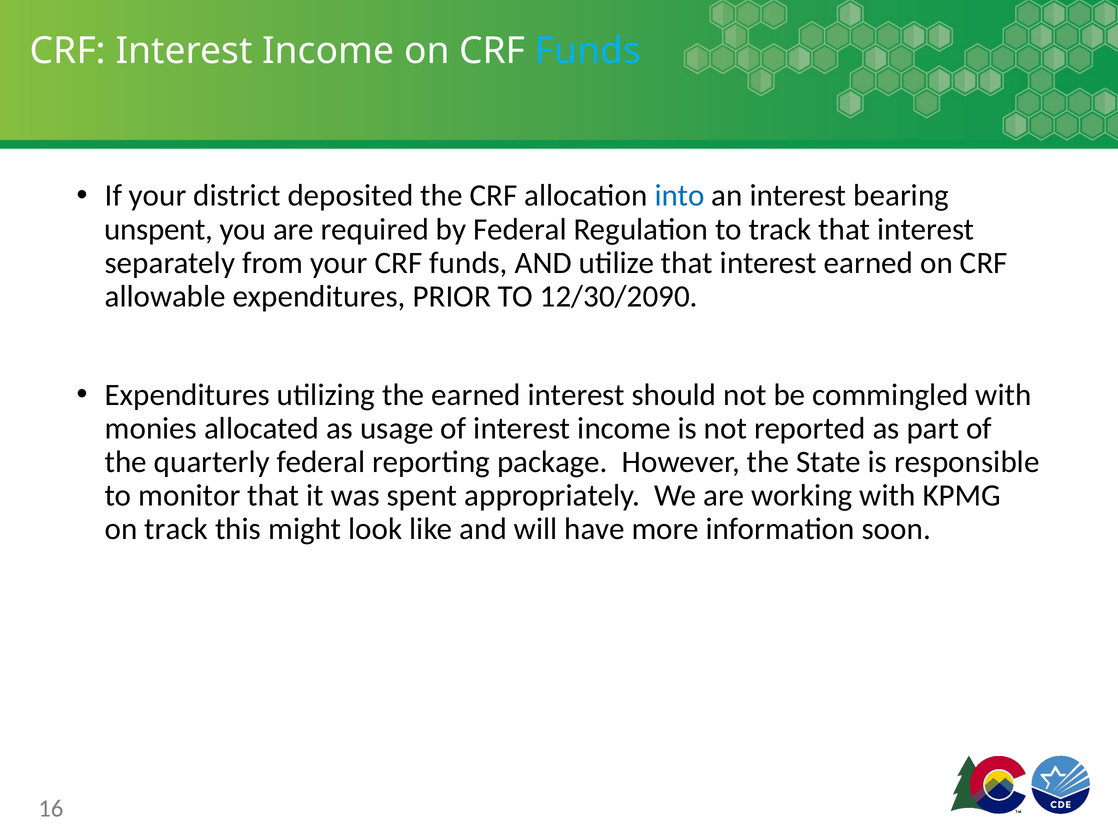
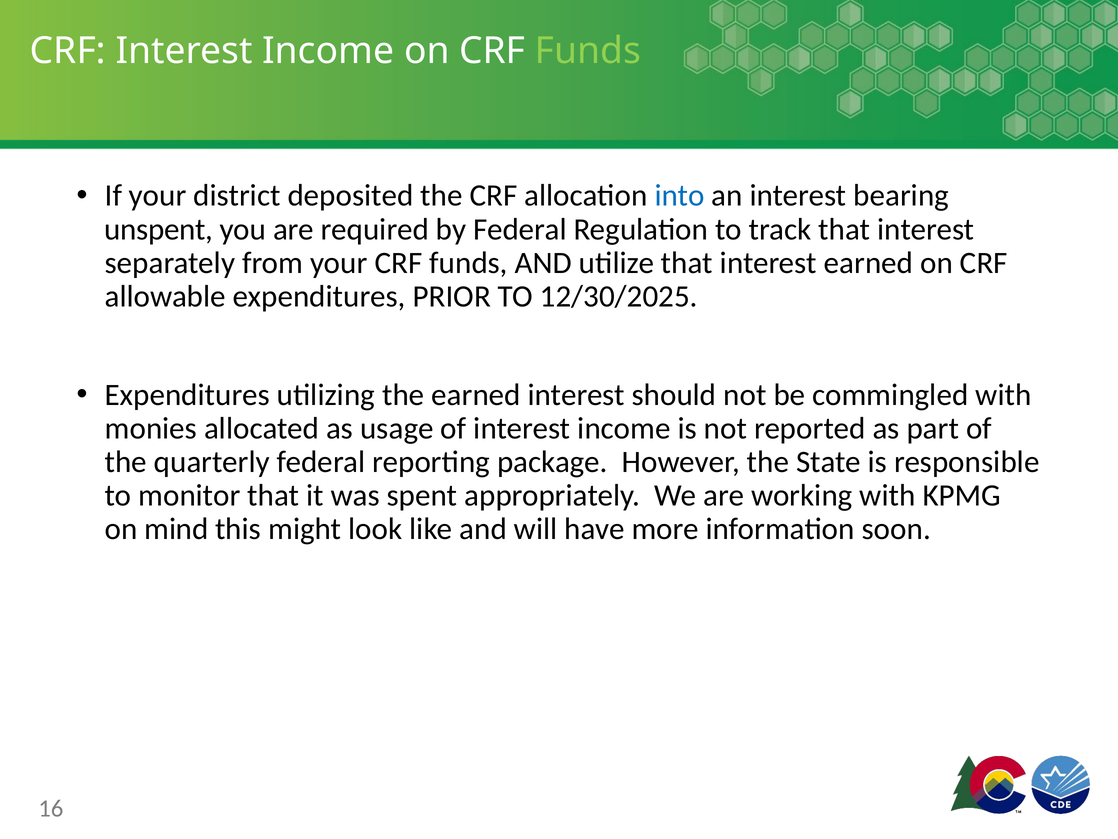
Funds at (588, 51) colour: light blue -> light green
12/30/2090: 12/30/2090 -> 12/30/2025
on track: track -> mind
